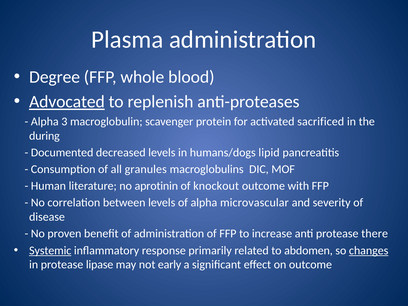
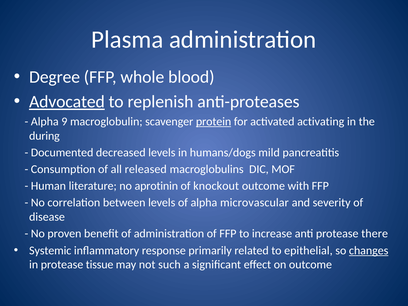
3: 3 -> 9
protein underline: none -> present
sacrificed: sacrificed -> activating
lipid: lipid -> mild
granules: granules -> released
Systemic underline: present -> none
abdomen: abdomen -> epithelial
lipase: lipase -> tissue
early: early -> such
